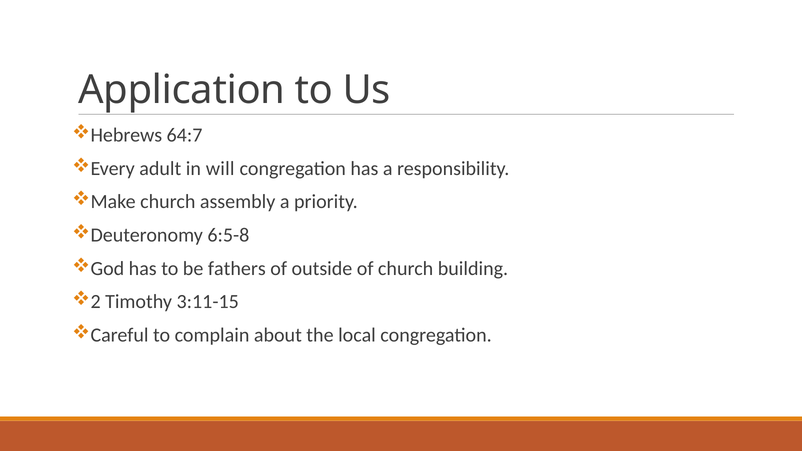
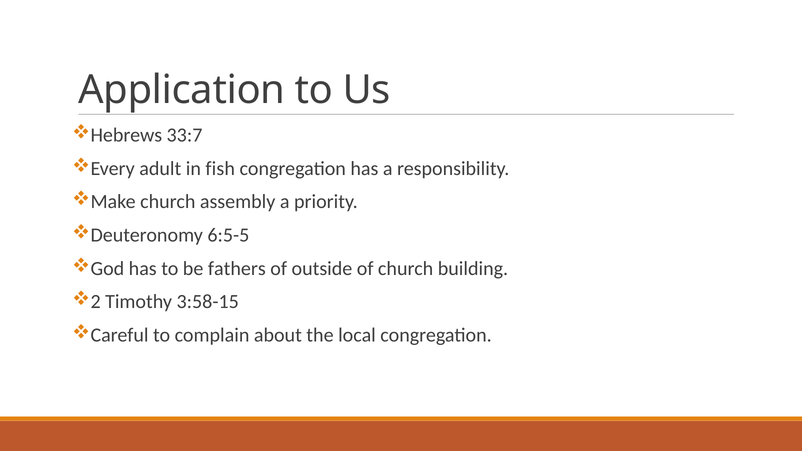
64:7: 64:7 -> 33:7
will: will -> fish
6:5-8: 6:5-8 -> 6:5-5
3:11-15: 3:11-15 -> 3:58-15
